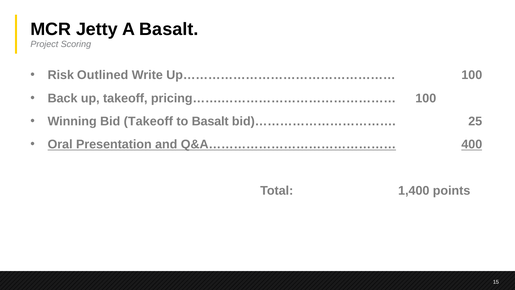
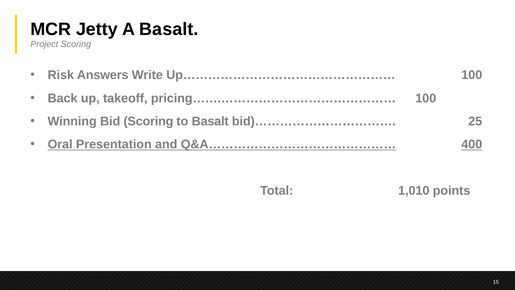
Outlined: Outlined -> Answers
Bid Takeoff: Takeoff -> Scoring
1,400: 1,400 -> 1,010
